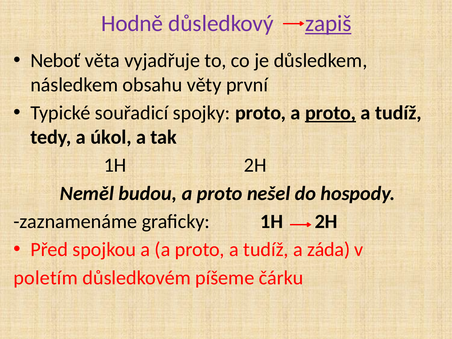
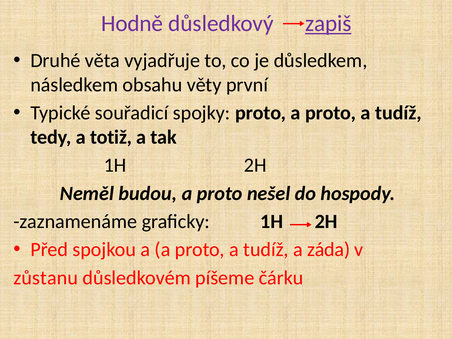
Neboť: Neboť -> Druhé
proto at (331, 113) underline: present -> none
úkol: úkol -> totiž
poletím: poletím -> zůstanu
